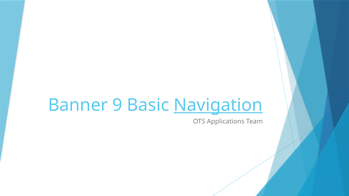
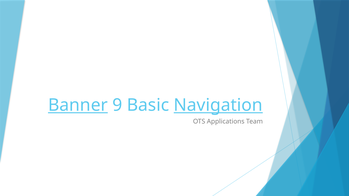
Banner underline: none -> present
